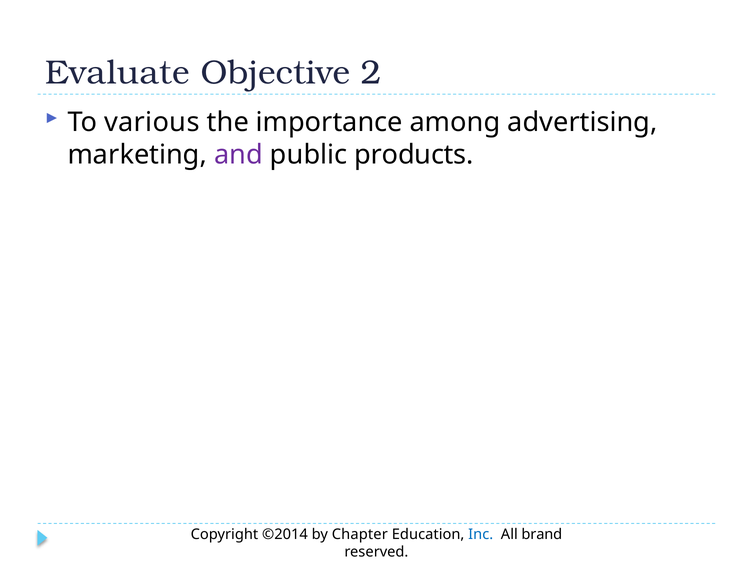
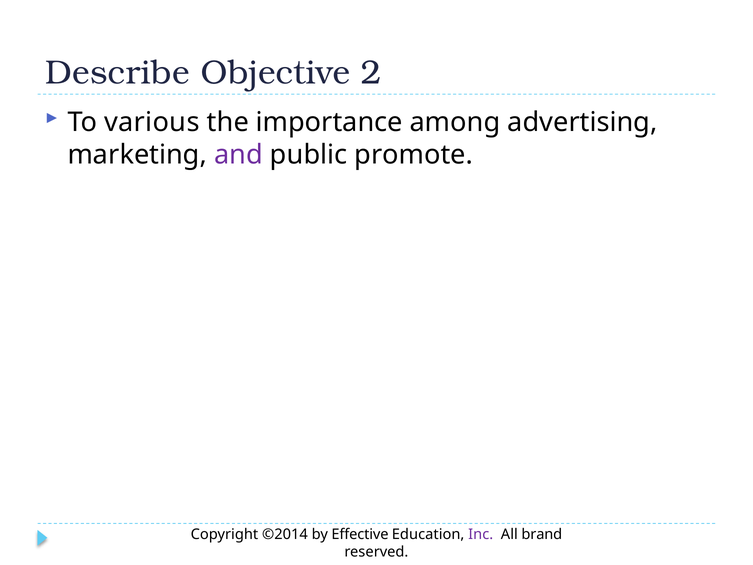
Evaluate: Evaluate -> Describe
products: products -> promote
Chapter: Chapter -> Effective
Inc colour: blue -> purple
